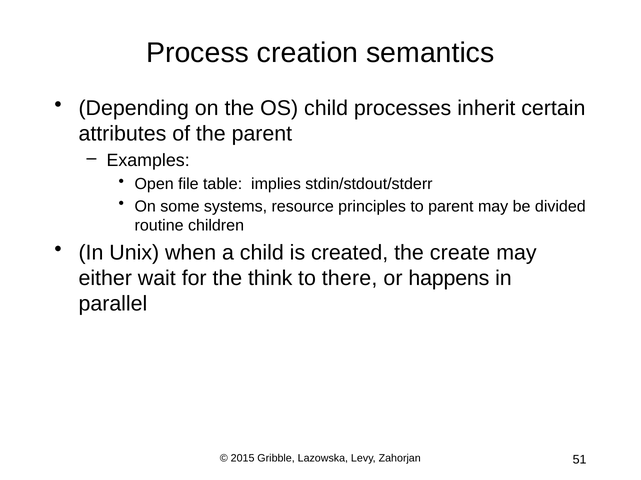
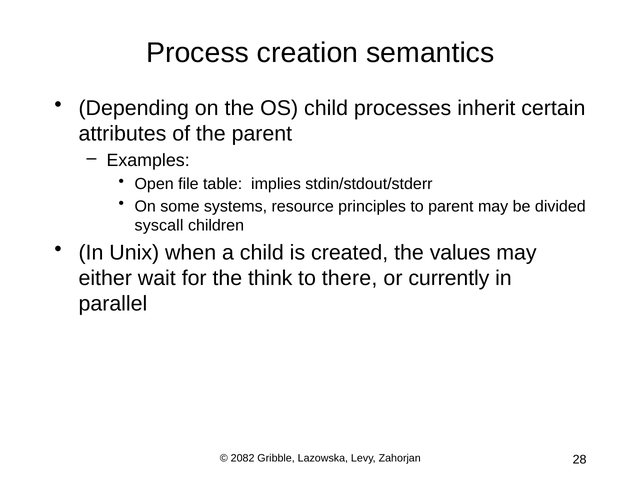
routine: routine -> syscall
create: create -> values
happens: happens -> currently
2015: 2015 -> 2082
51: 51 -> 28
